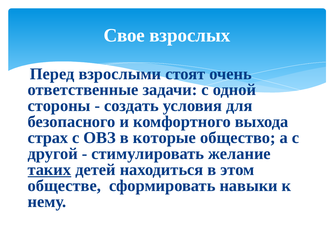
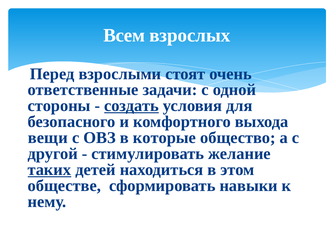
Свое: Свое -> Всем
создать underline: none -> present
страх: страх -> вещи
